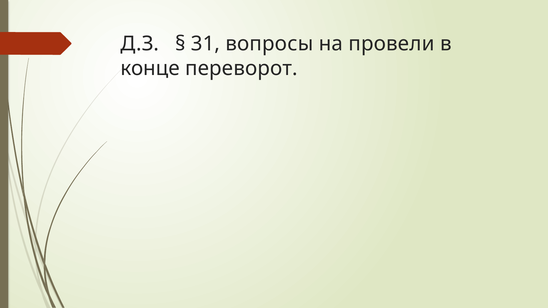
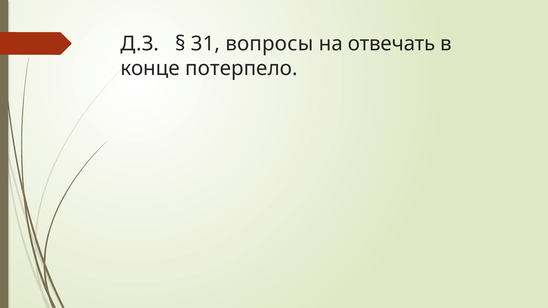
провели: провели -> отвечать
переворот: переворот -> потерпело
